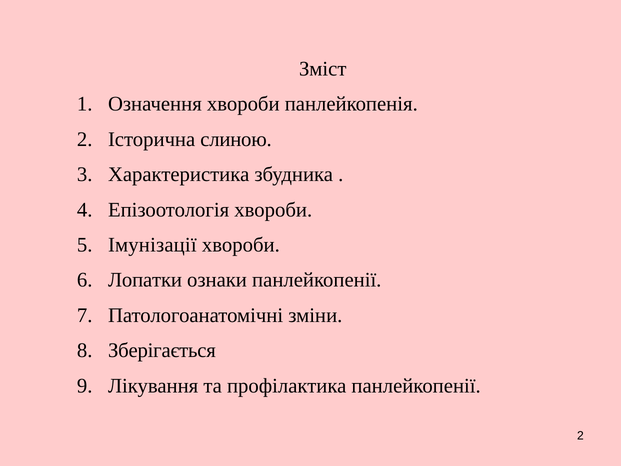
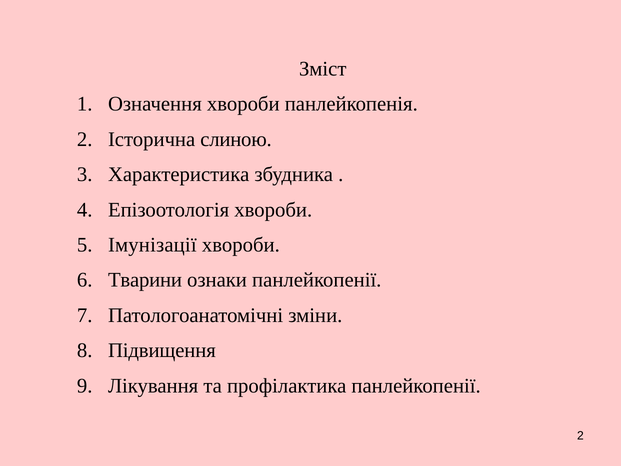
Лопатки: Лопатки -> Тварини
Зберігається: Зберігається -> Підвищення
